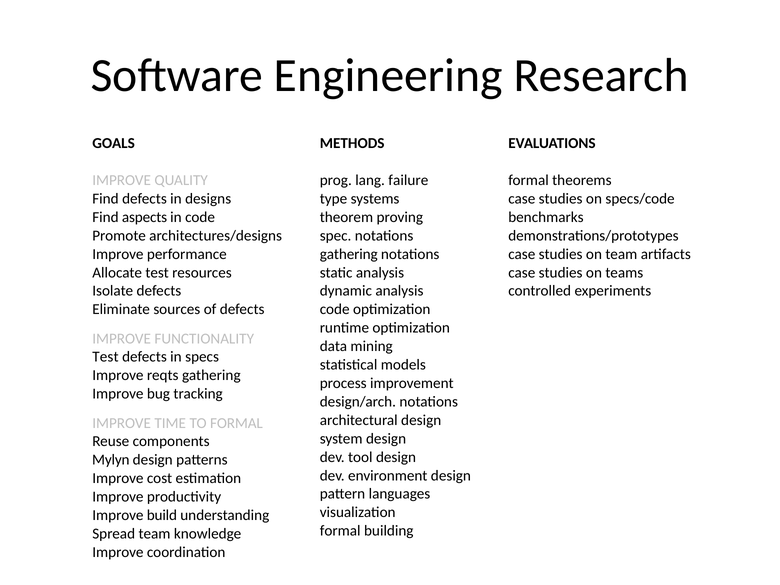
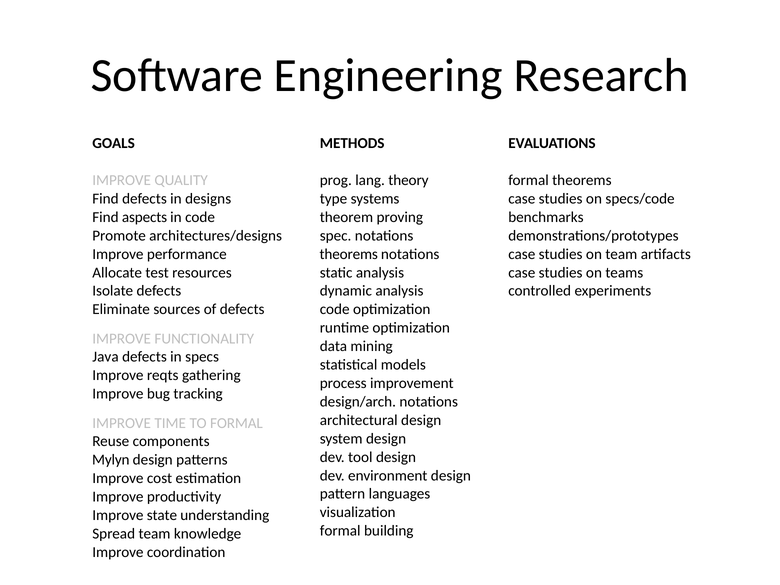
failure: failure -> theory
gathering at (349, 254): gathering -> theorems
Test at (105, 357): Test -> Java
build: build -> state
